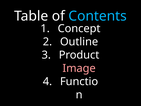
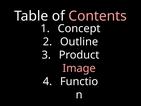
Contents colour: light blue -> pink
